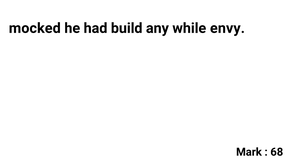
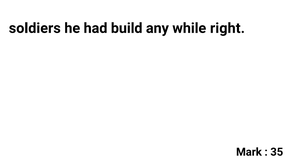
mocked: mocked -> soldiers
envy: envy -> right
68: 68 -> 35
